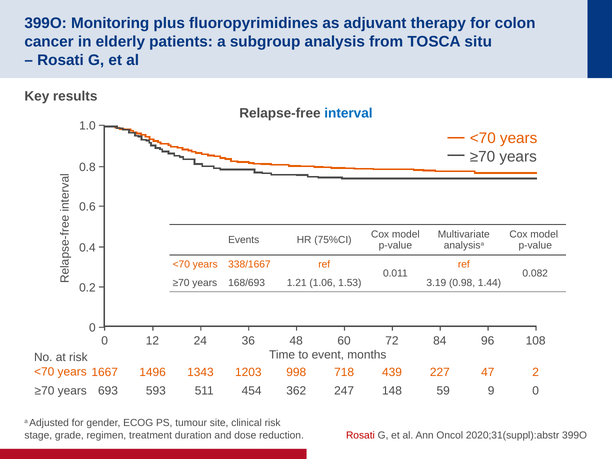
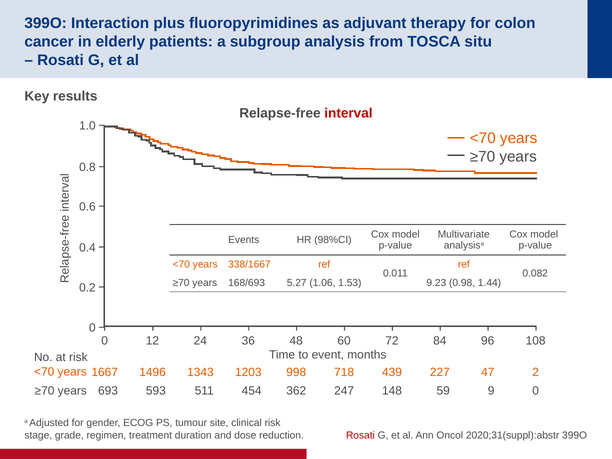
Monitoring: Monitoring -> Interaction
interval colour: blue -> red
75%CI: 75%CI -> 98%CI
1.21: 1.21 -> 5.27
3.19: 3.19 -> 9.23
